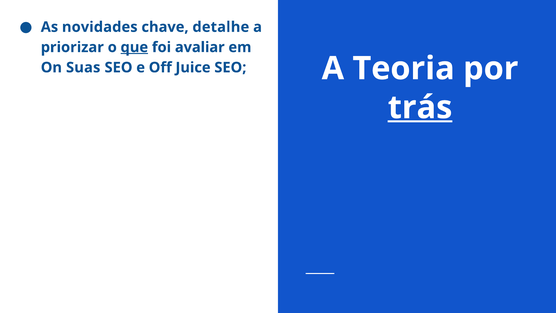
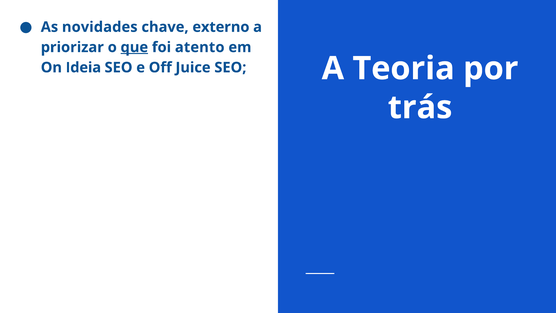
detalhe: detalhe -> externo
avaliar: avaliar -> atento
Suas: Suas -> Ideia
trás underline: present -> none
